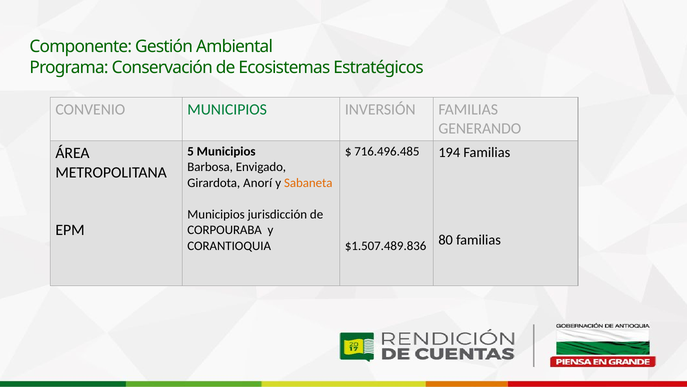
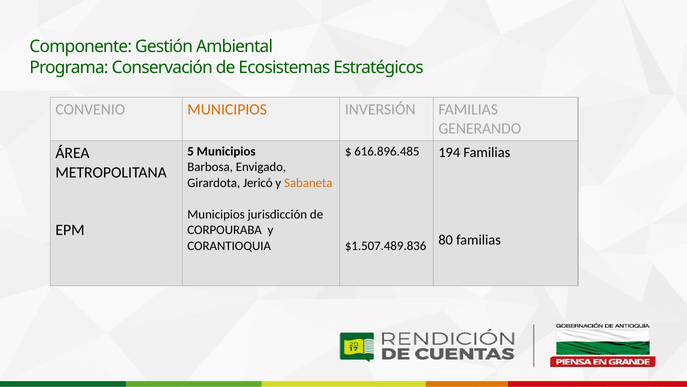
MUNICIPIOS at (227, 109) colour: green -> orange
716.496.485: 716.496.485 -> 616.896.485
Anorí: Anorí -> Jericó
